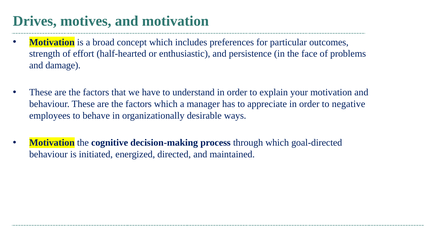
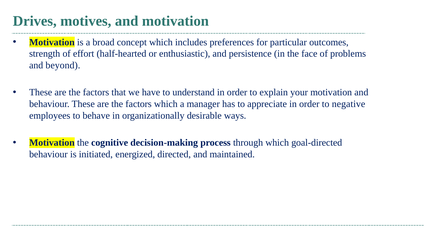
damage: damage -> beyond
